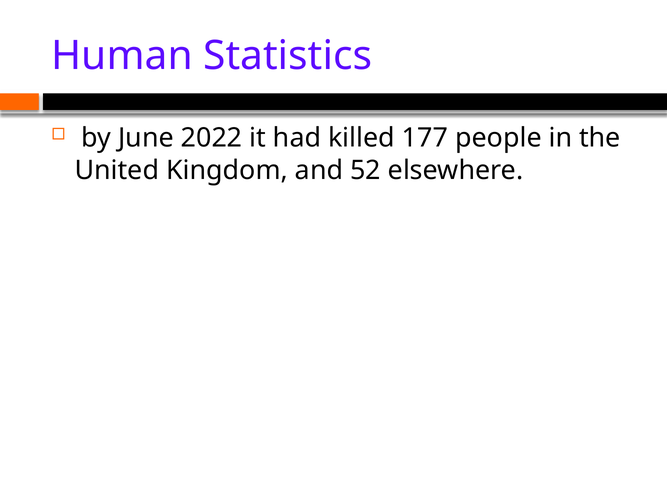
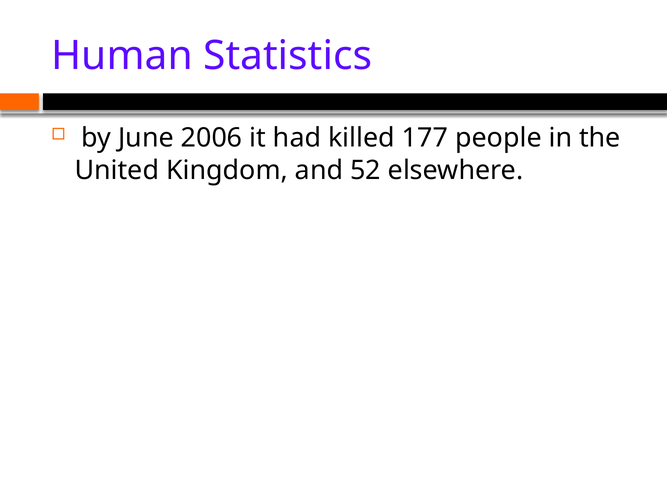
2022: 2022 -> 2006
